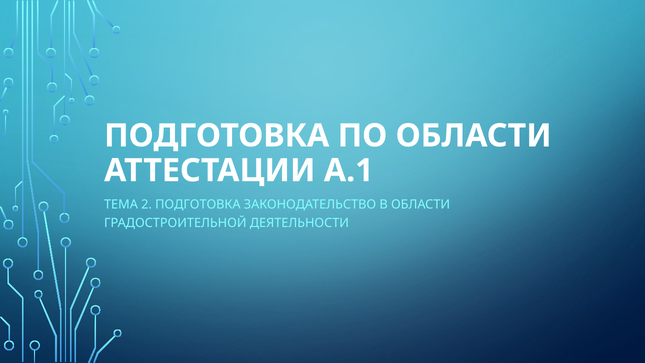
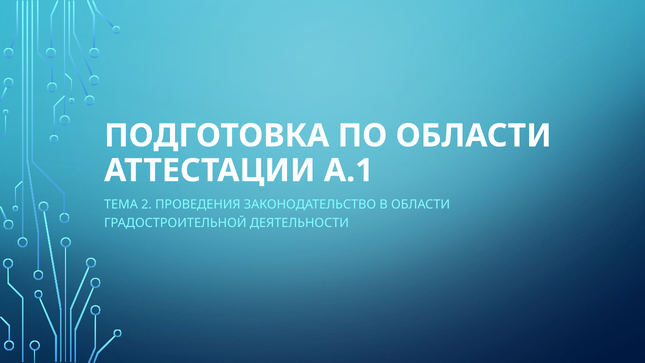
2 ПОДГОТОВКА: ПОДГОТОВКА -> ПРОВЕДЕНИЯ
